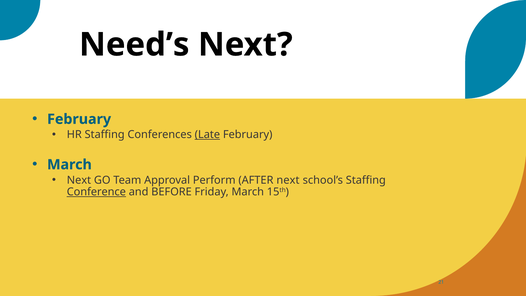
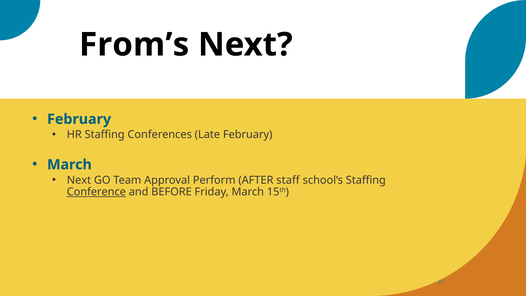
Need’s: Need’s -> From’s
Late underline: present -> none
AFTER next: next -> staff
